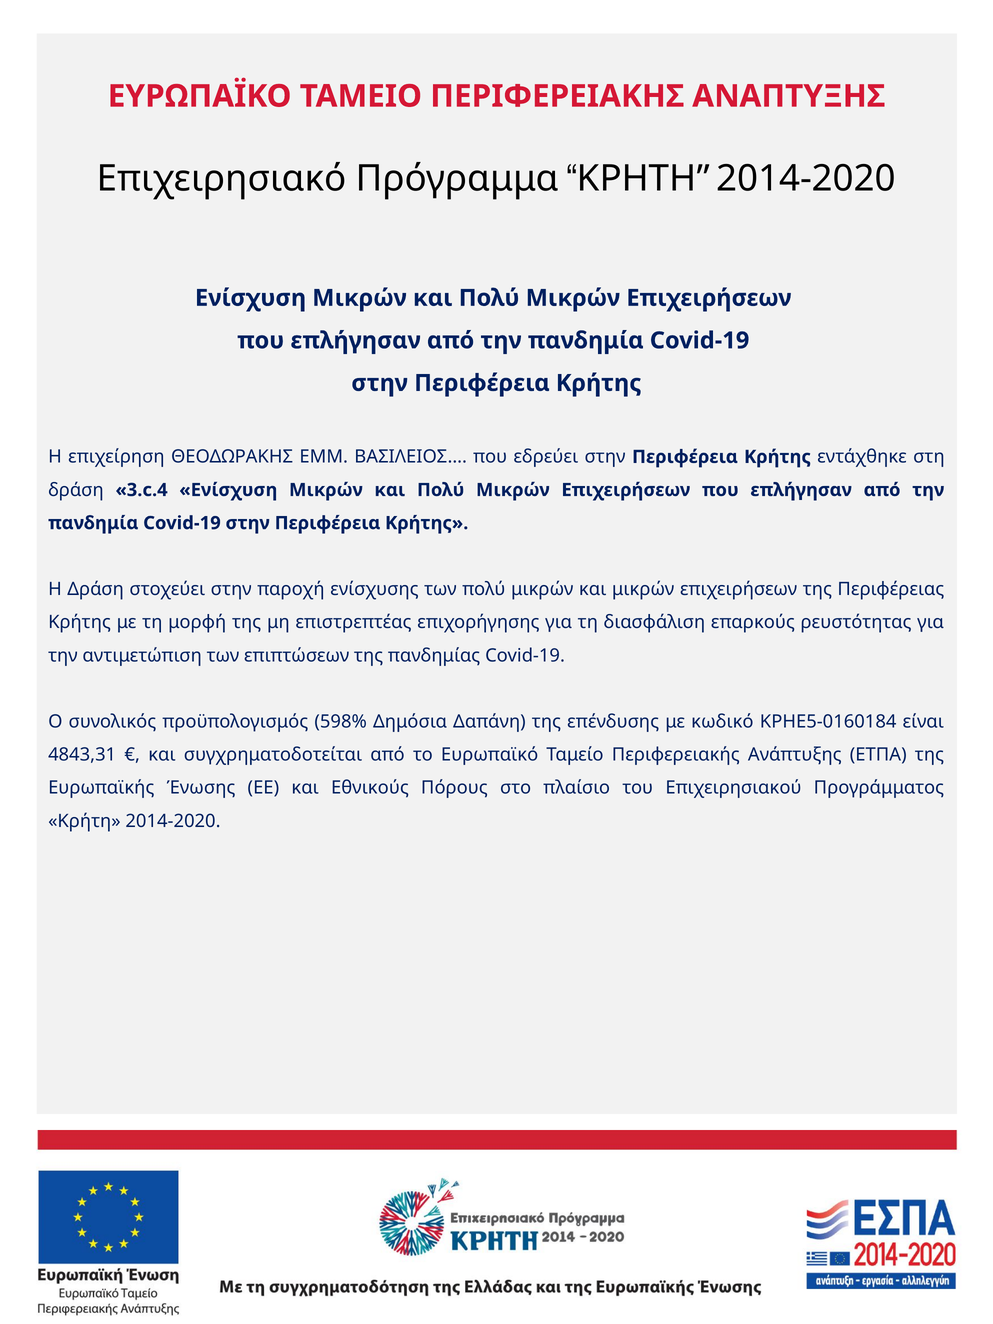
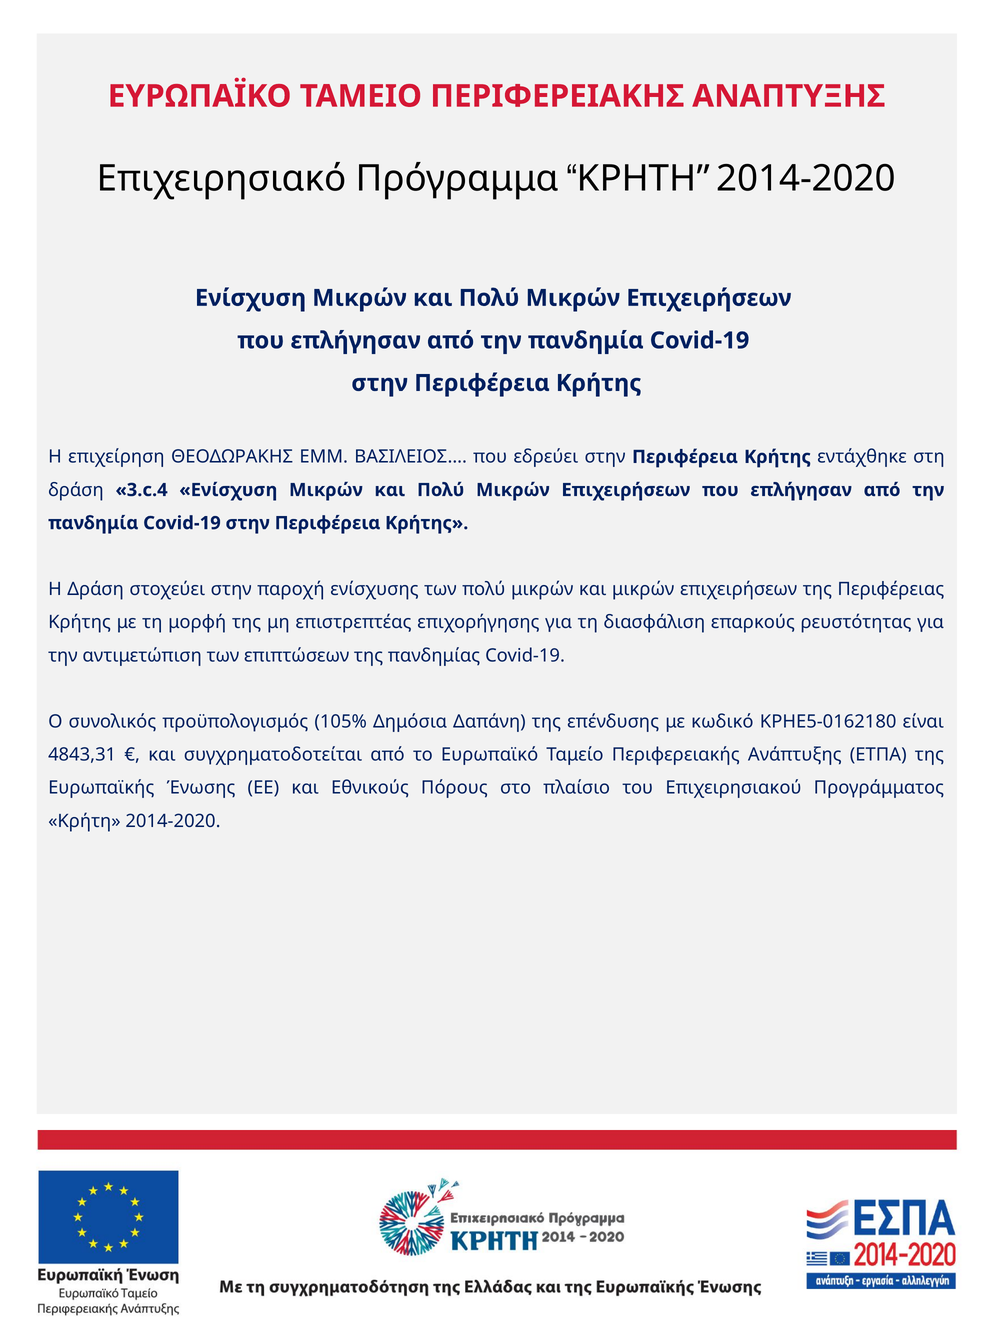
598%: 598% -> 105%
ΚΡΗΕ5-0160184: ΚΡΗΕ5-0160184 -> ΚΡΗΕ5-0162180
